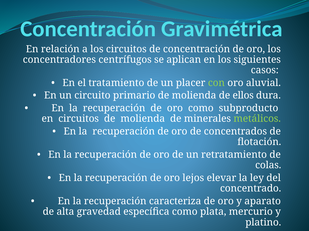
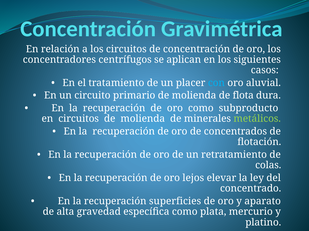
con colour: light green -> light blue
ellos: ellos -> flota
caracteriza: caracteriza -> superficies
